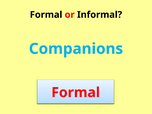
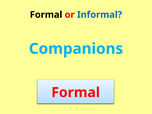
Informal colour: black -> blue
